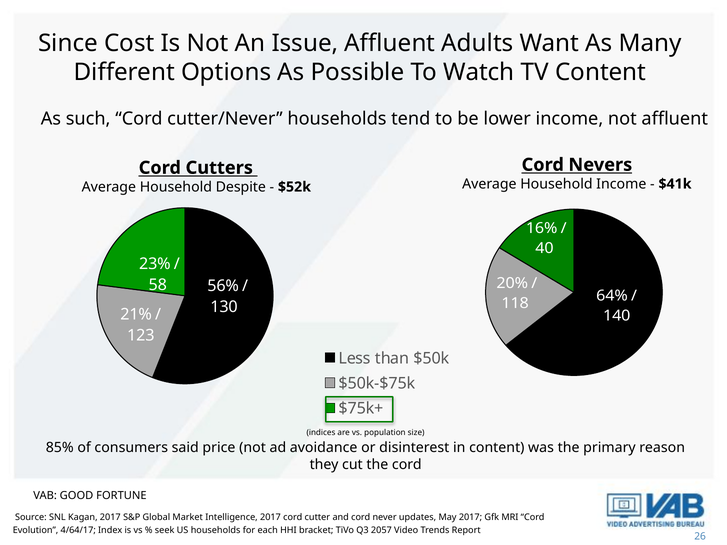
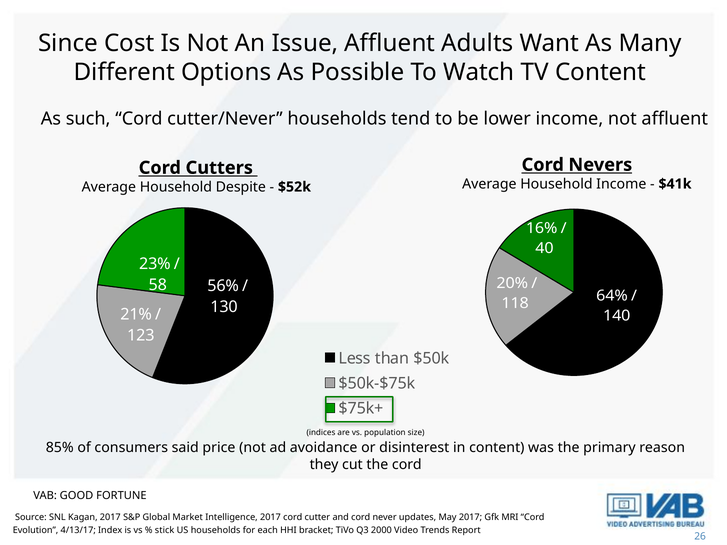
4/64/17: 4/64/17 -> 4/13/17
seek: seek -> stick
2057: 2057 -> 2000
